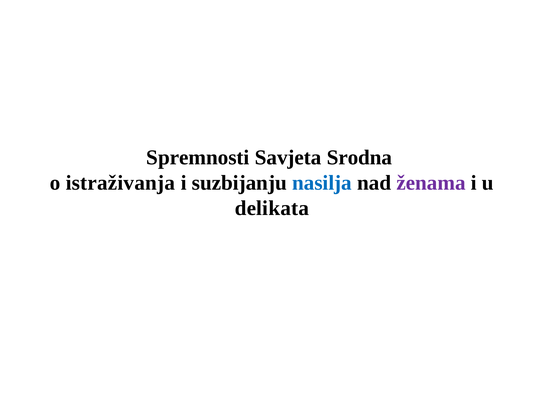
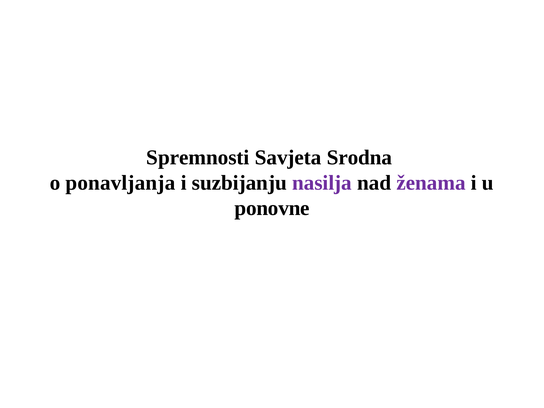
istraživanja: istraživanja -> ponavljanja
nasilja colour: blue -> purple
delikata: delikata -> ponovne
